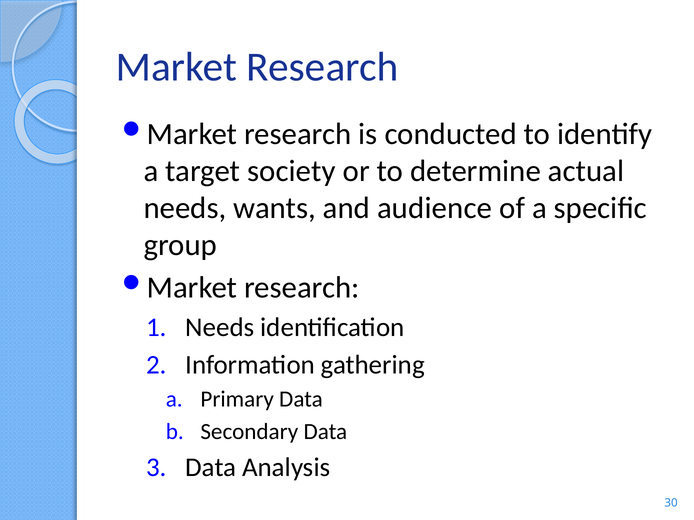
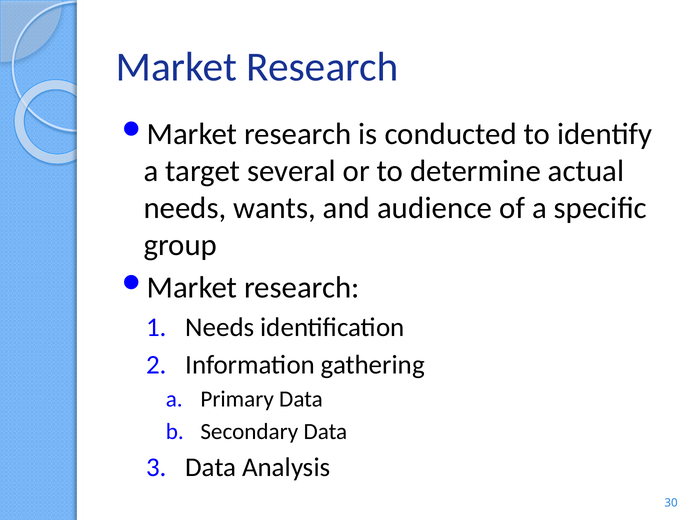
society: society -> several
